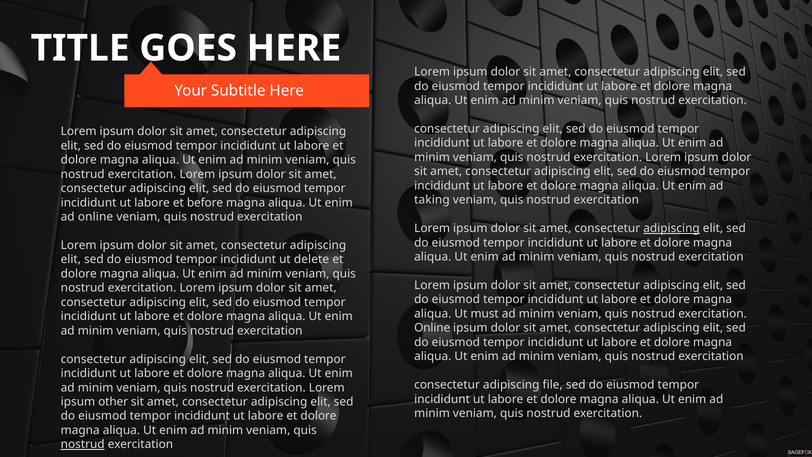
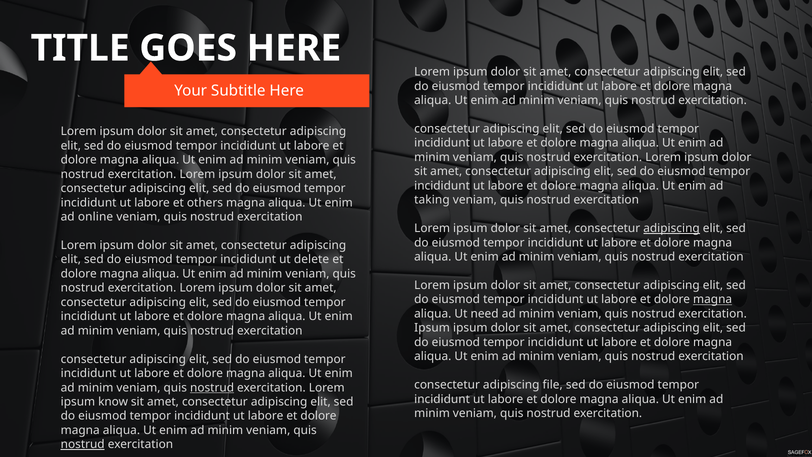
before: before -> others
magna at (713, 299) underline: none -> present
must: must -> need
Online at (432, 328): Online -> Ipsum
nostrud at (212, 387) underline: none -> present
other: other -> know
